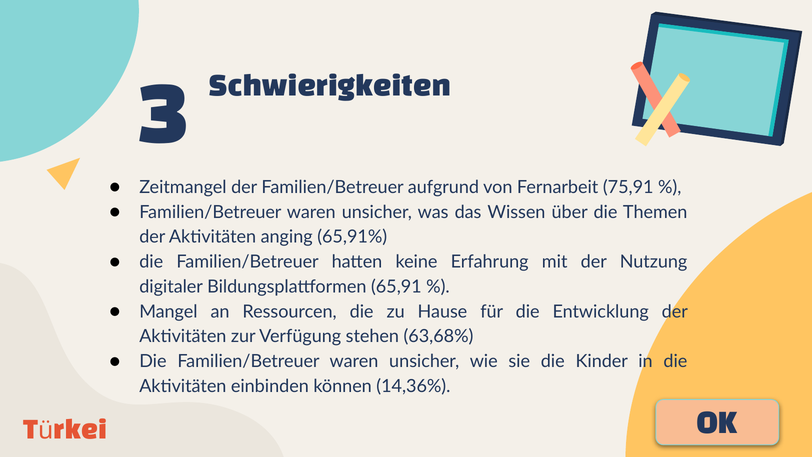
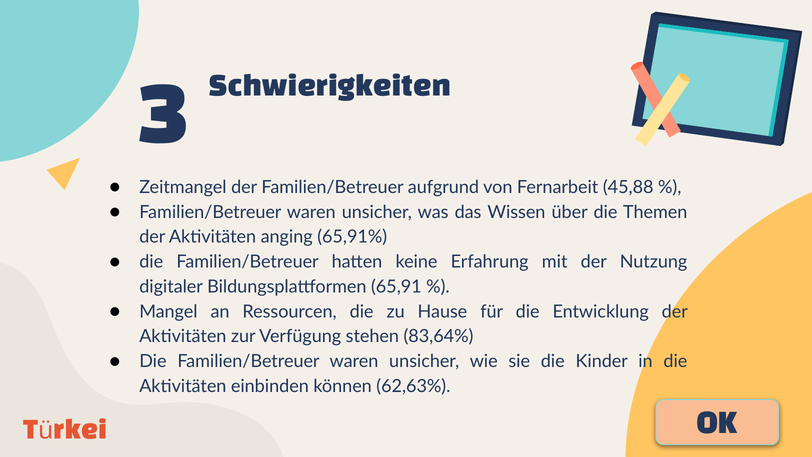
75,91: 75,91 -> 45,88
63,68%: 63,68% -> 83,64%
14,36%: 14,36% -> 62,63%
